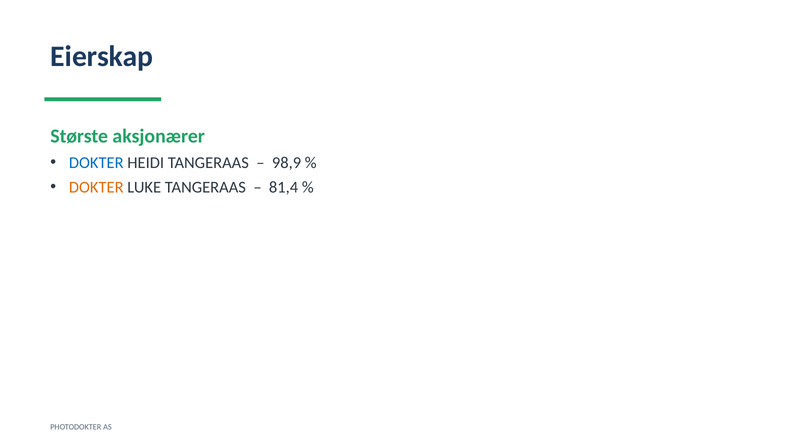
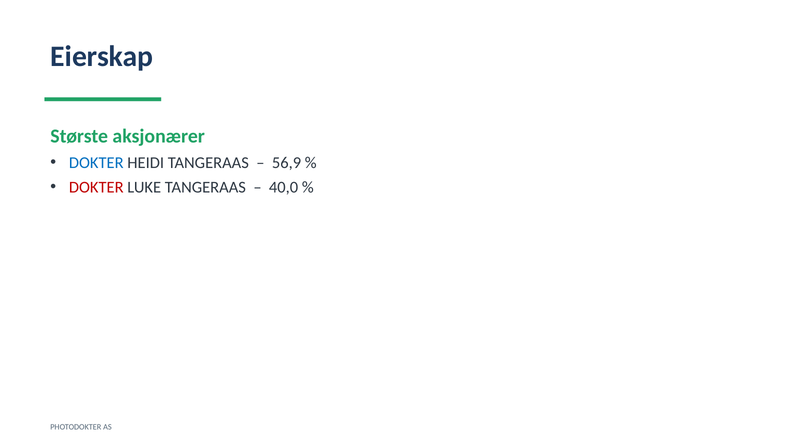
98,9: 98,9 -> 56,9
DOKTER at (96, 187) colour: orange -> red
81,4: 81,4 -> 40,0
